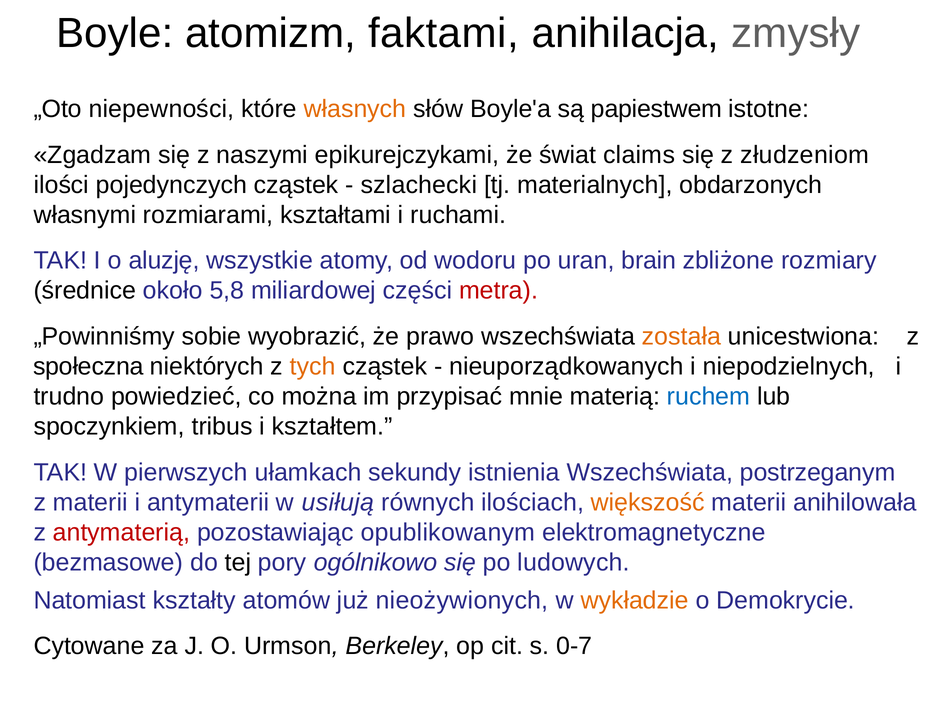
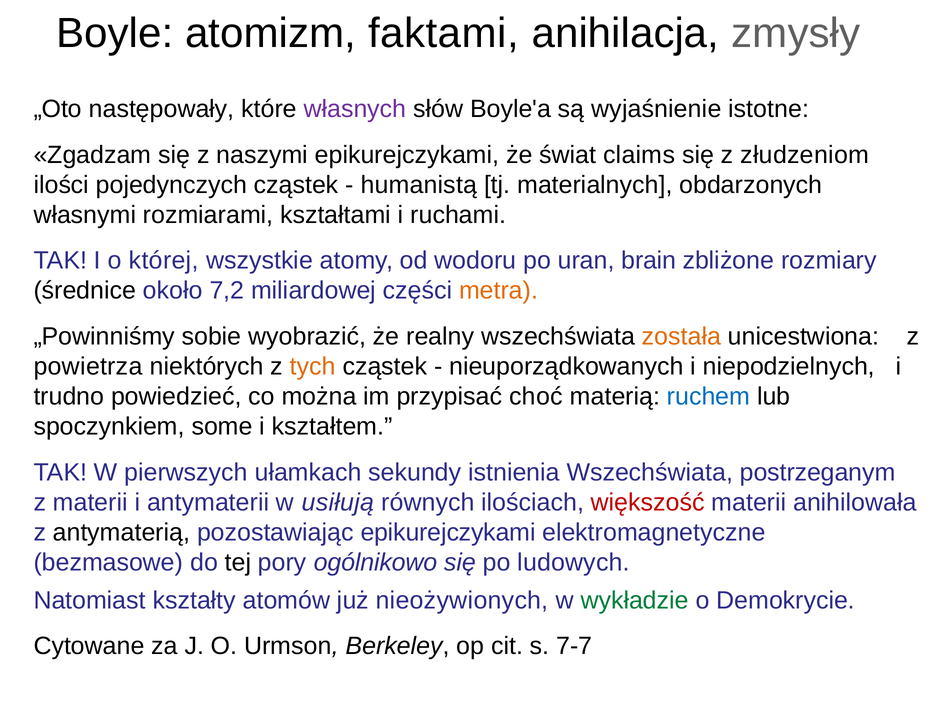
niepewności: niepewności -> następowały
własnych colour: orange -> purple
papiestwem: papiestwem -> wyjaśnienie
szlachecki: szlachecki -> humanistą
aluzję: aluzję -> której
5,8: 5,8 -> 7,2
metra colour: red -> orange
prawo: prawo -> realny
społeczna: społeczna -> powietrza
mnie: mnie -> choć
tribus: tribus -> some
większość colour: orange -> red
antymaterią colour: red -> black
pozostawiając opublikowanym: opublikowanym -> epikurejczykami
wykładzie colour: orange -> green
0-7: 0-7 -> 7-7
